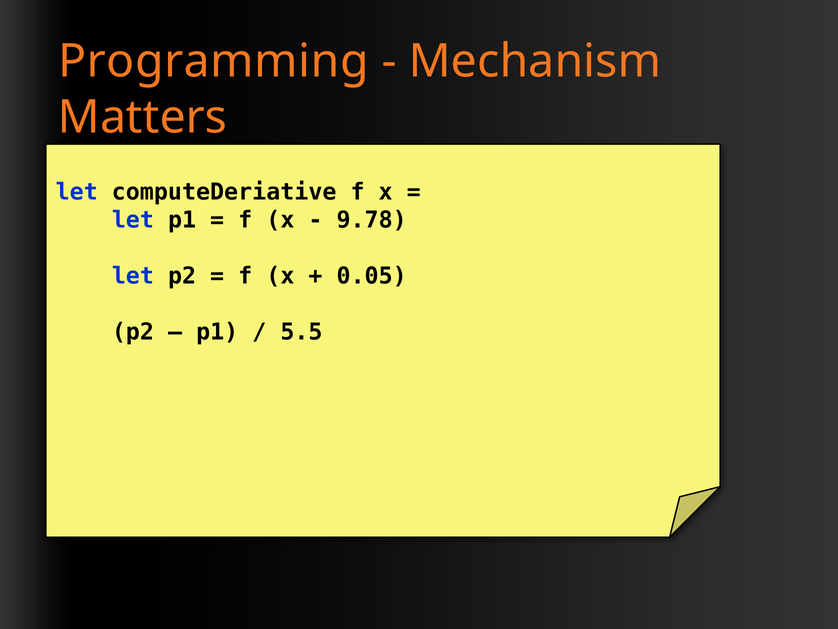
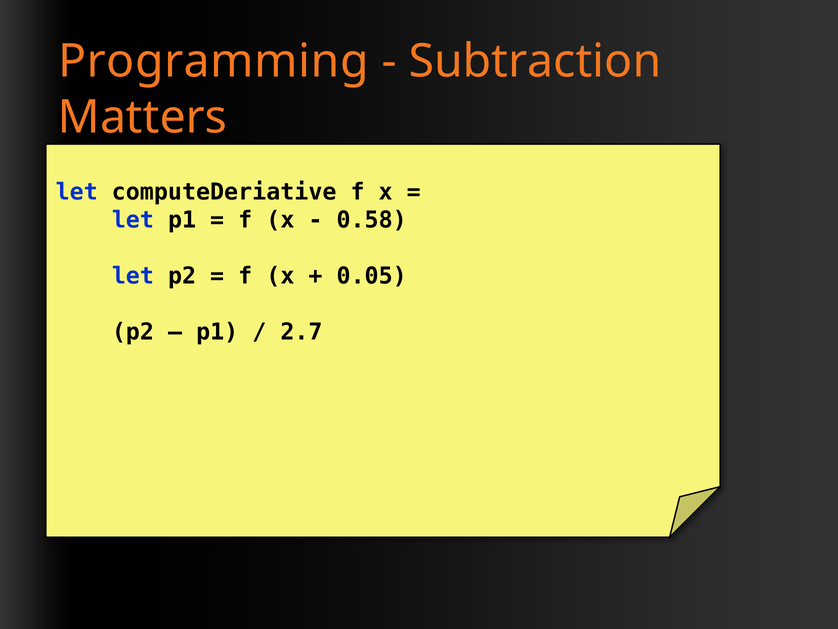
Mechanism: Mechanism -> Subtraction
9.78: 9.78 -> 0.58
5.5: 5.5 -> 2.7
